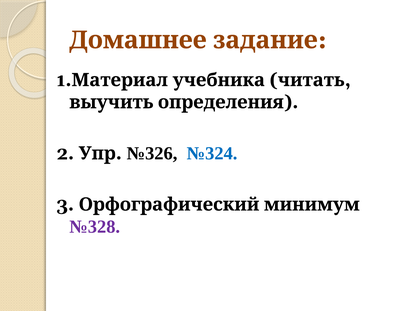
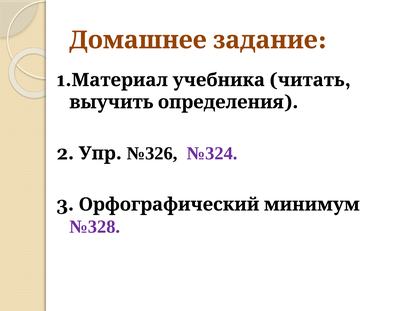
№324 colour: blue -> purple
